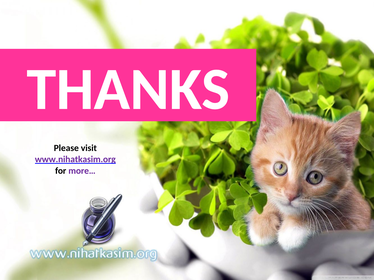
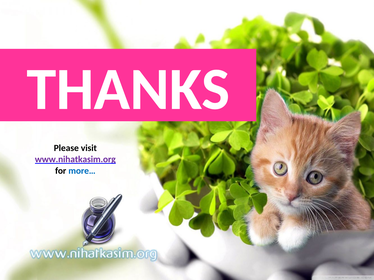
more… colour: purple -> blue
